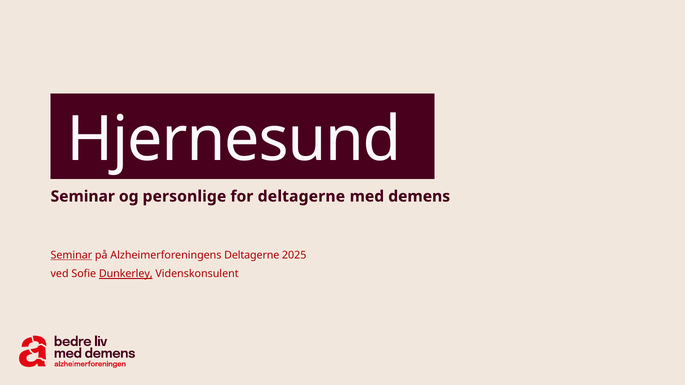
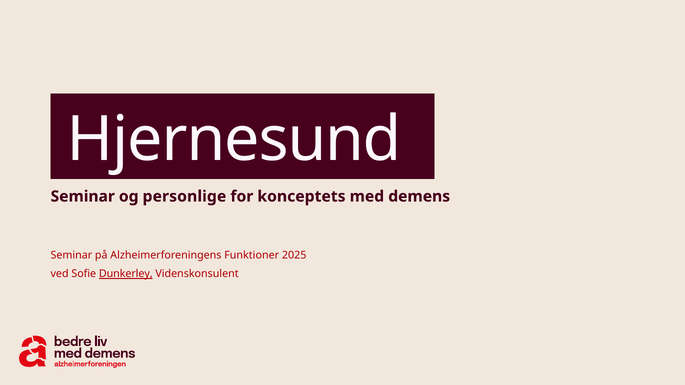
for deltagerne: deltagerne -> konceptets
Seminar at (71, 255) underline: present -> none
Alzheimerforeningens Deltagerne: Deltagerne -> Funktioner
